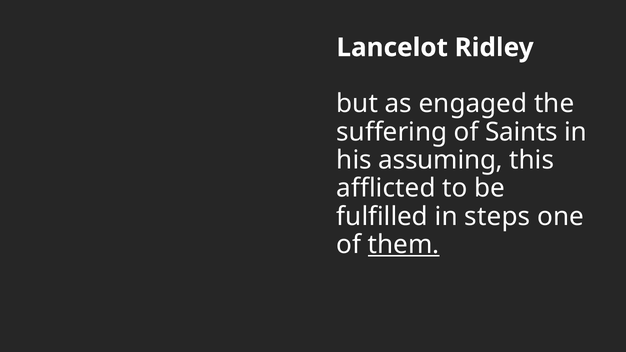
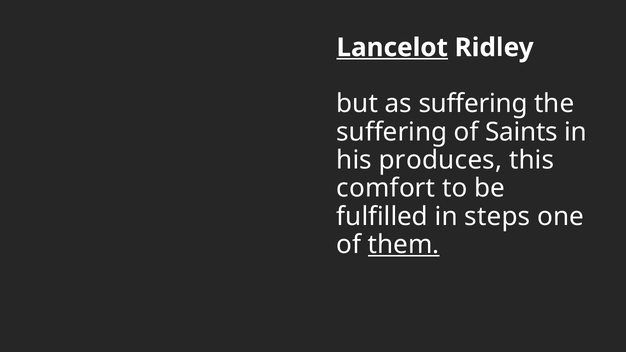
Lancelot underline: none -> present
as engaged: engaged -> suffering
assuming: assuming -> produces
afflicted: afflicted -> comfort
